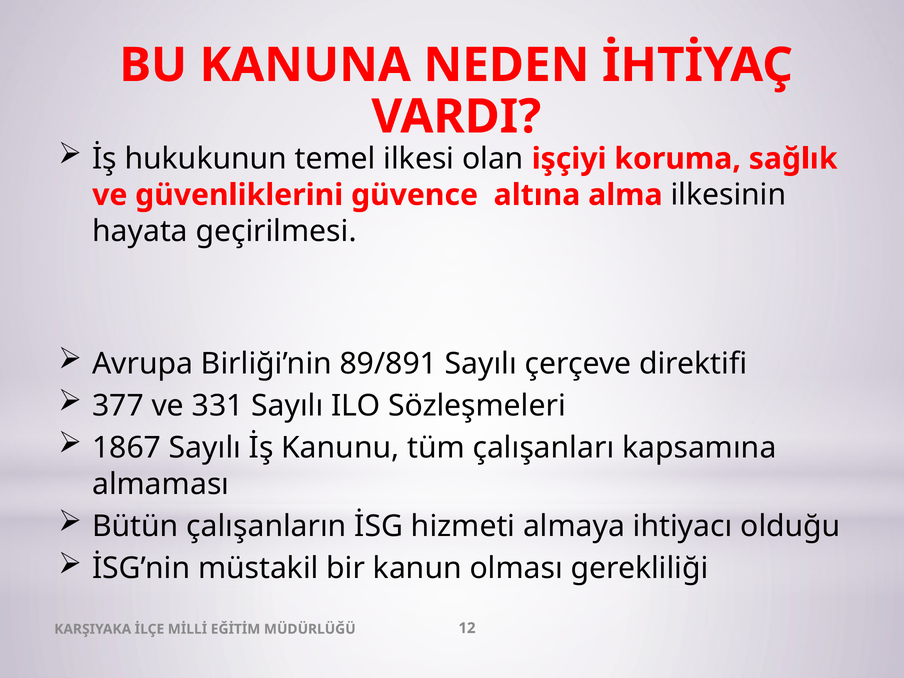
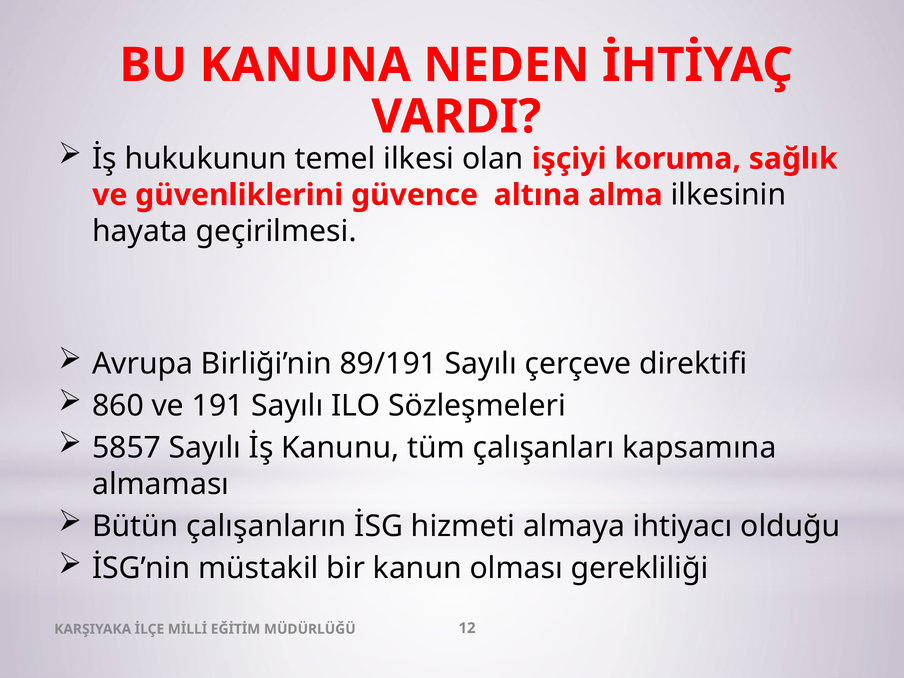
89/891: 89/891 -> 89/191
377: 377 -> 860
331: 331 -> 191
1867: 1867 -> 5857
